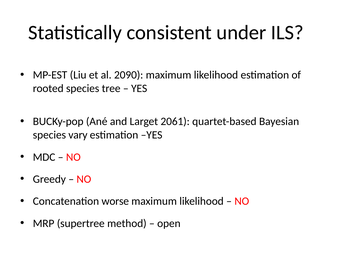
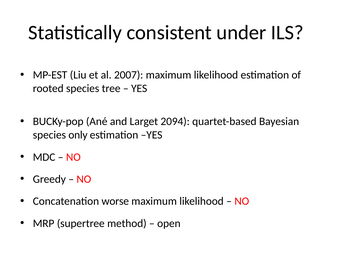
2090: 2090 -> 2007
2061: 2061 -> 2094
vary: vary -> only
